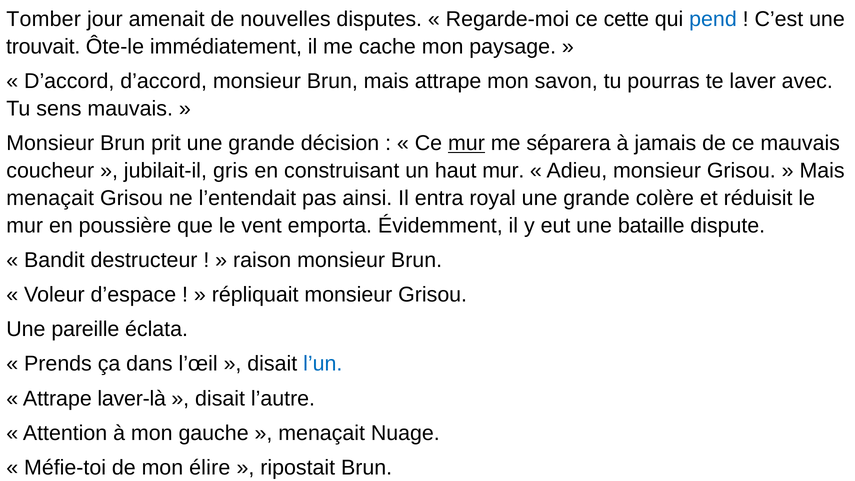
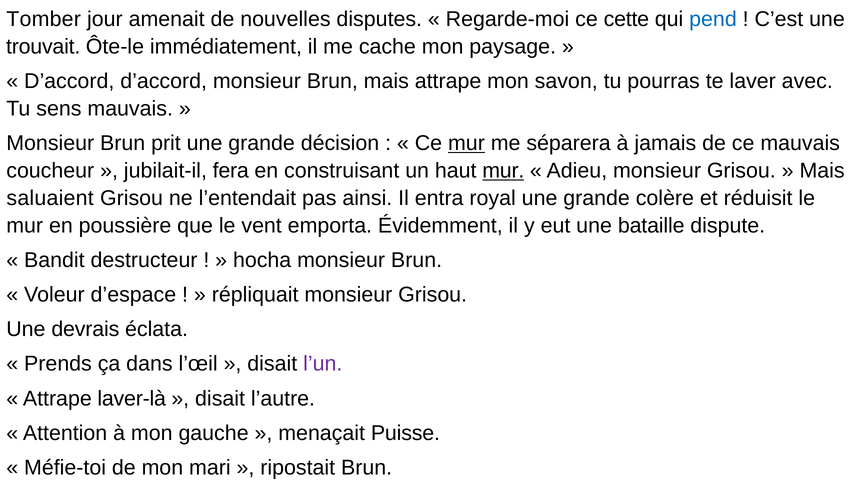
gris: gris -> fera
mur at (503, 171) underline: none -> present
menaçait at (50, 198): menaçait -> saluaient
raison: raison -> hocha
pareille: pareille -> devrais
l’un colour: blue -> purple
Nuage: Nuage -> Puisse
élire: élire -> mari
